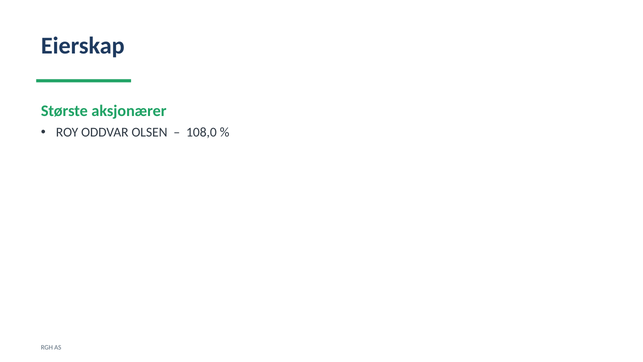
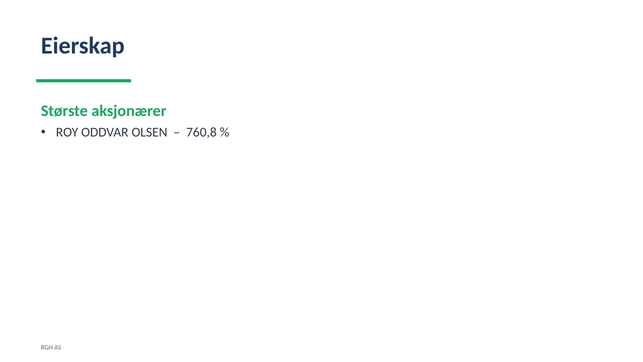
108,0: 108,0 -> 760,8
